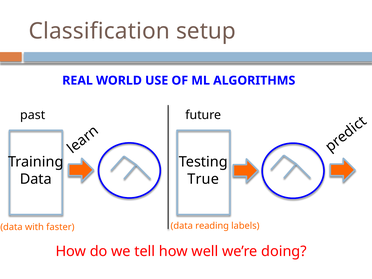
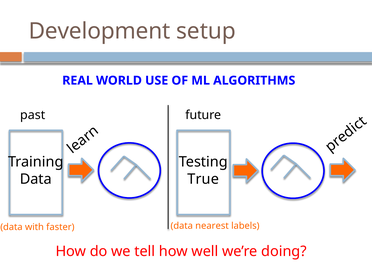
Classification: Classification -> Development
reading: reading -> nearest
